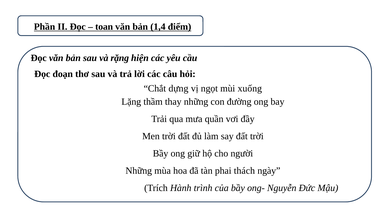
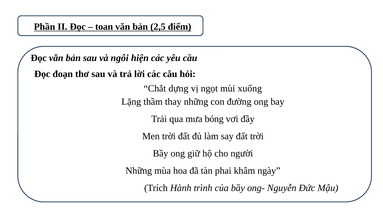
1,4: 1,4 -> 2,5
rặng: rặng -> ngôi
quần: quần -> bóng
thách: thách -> khâm
